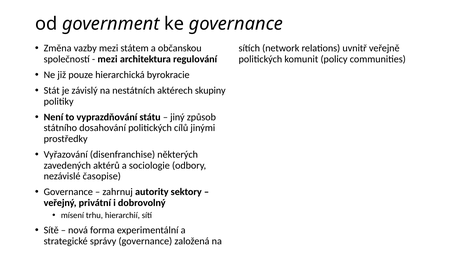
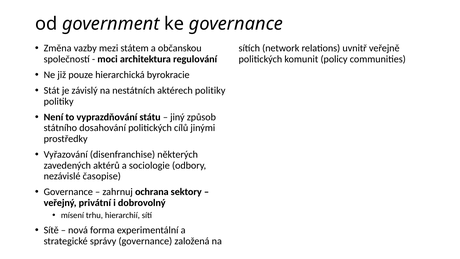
mezi at (108, 59): mezi -> moci
aktérech skupiny: skupiny -> politiky
autority: autority -> ochrana
